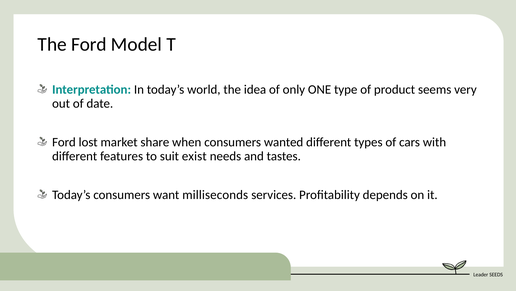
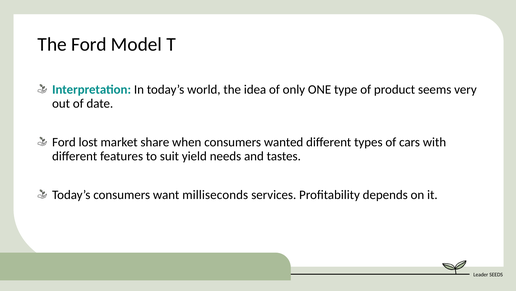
exist: exist -> yield
